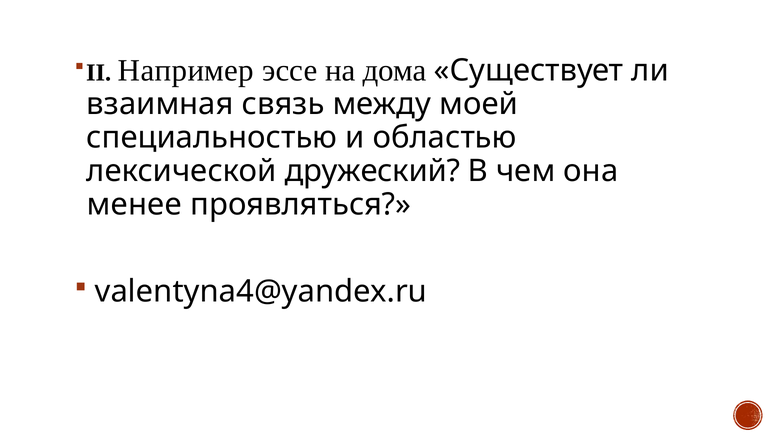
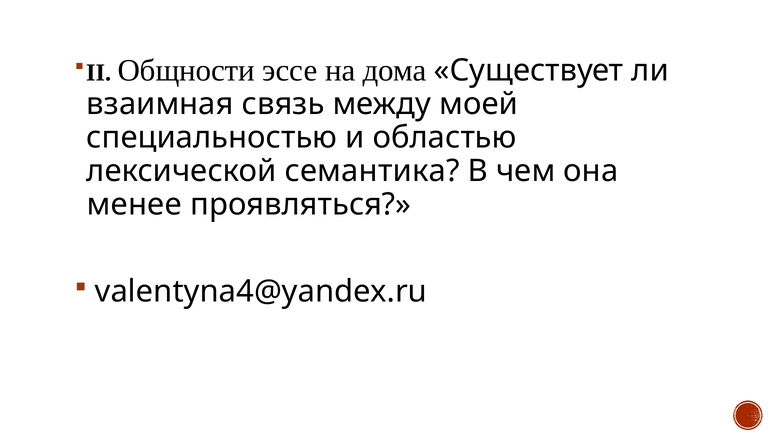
Например: Например -> Общности
дружеский: дружеский -> семантика
